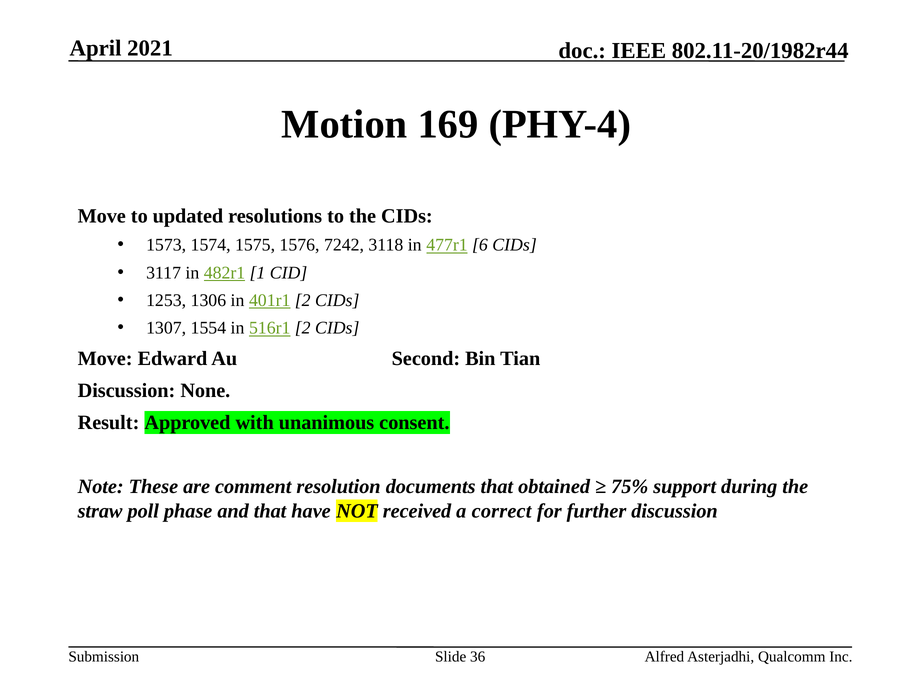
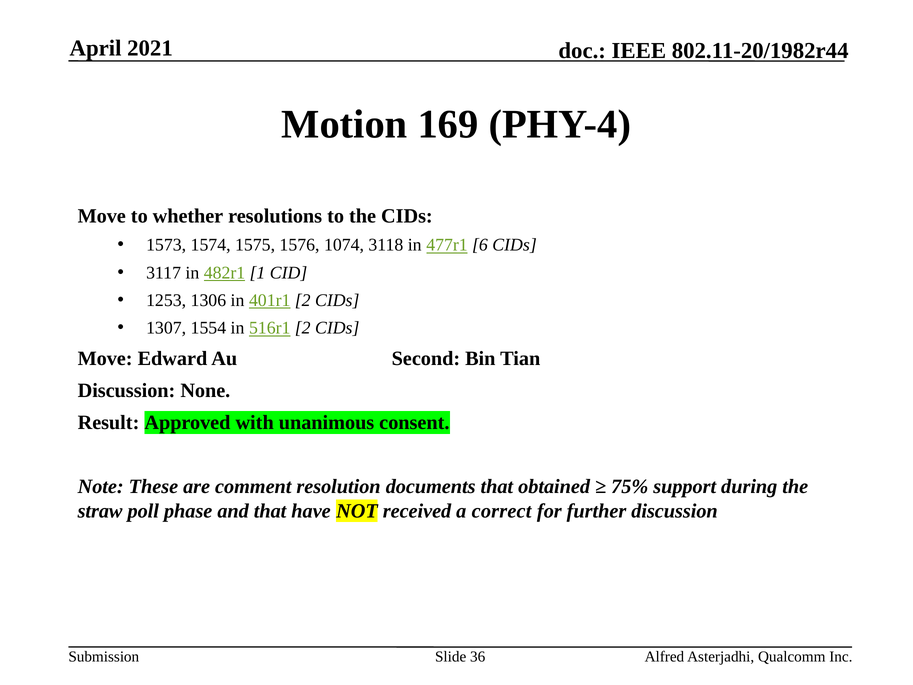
updated: updated -> whether
7242: 7242 -> 1074
